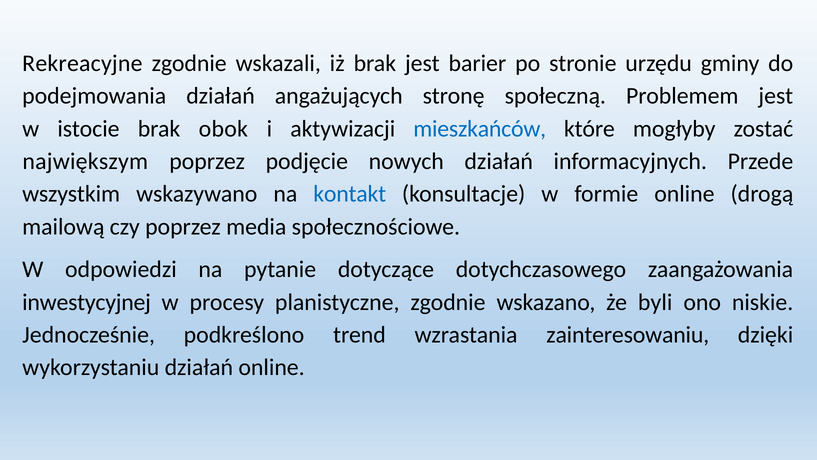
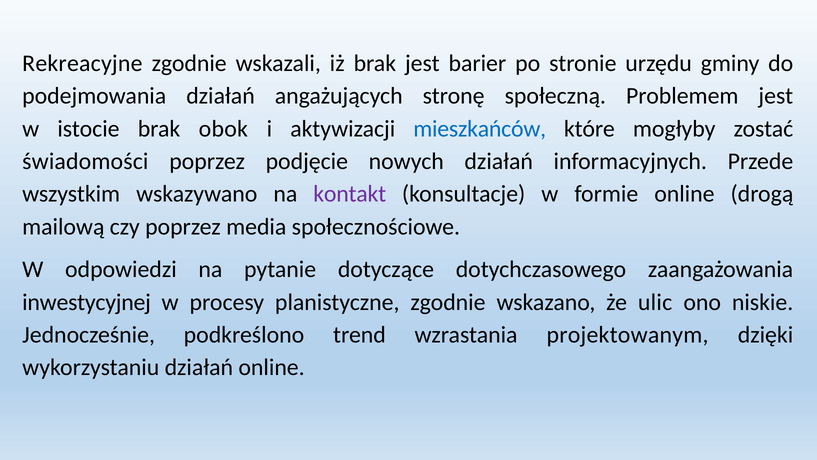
największym: największym -> świadomości
kontakt colour: blue -> purple
byli: byli -> ulic
zainteresowaniu: zainteresowaniu -> projektowanym
